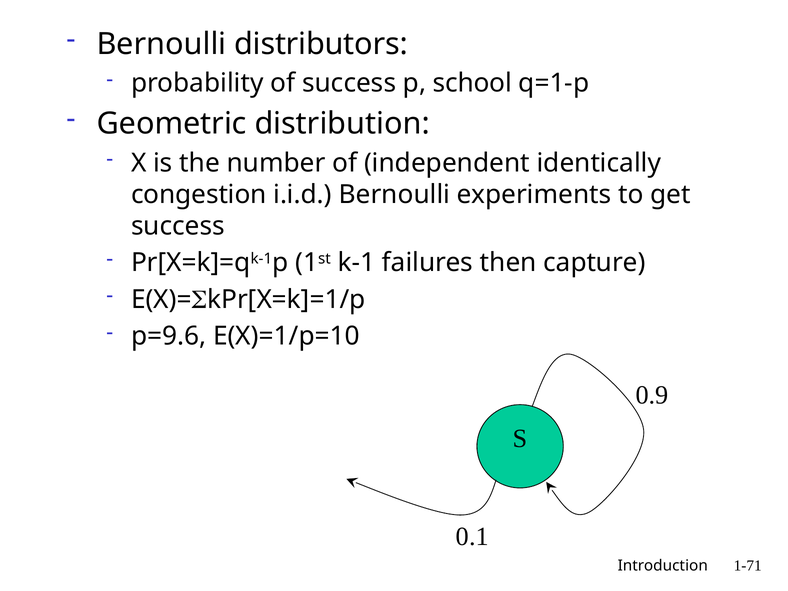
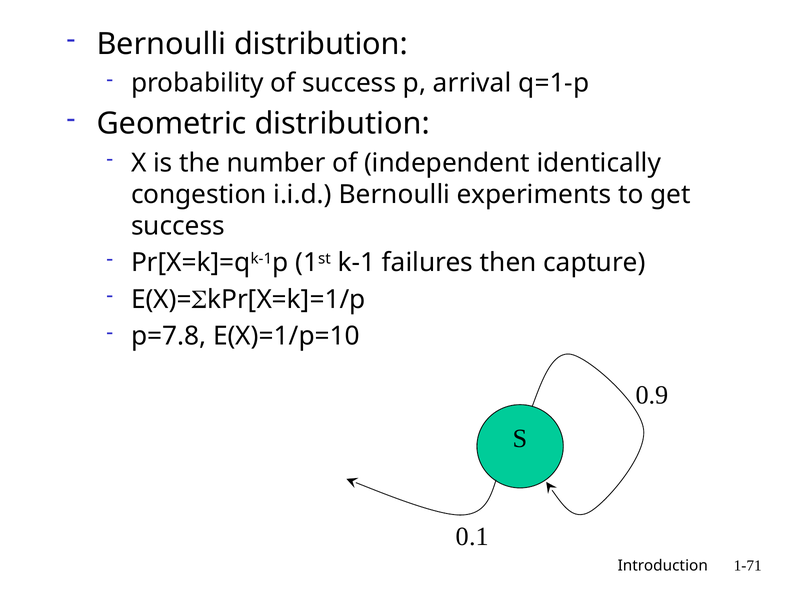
Bernoulli distributors: distributors -> distribution
school: school -> arrival
p=9.6: p=9.6 -> p=7.8
